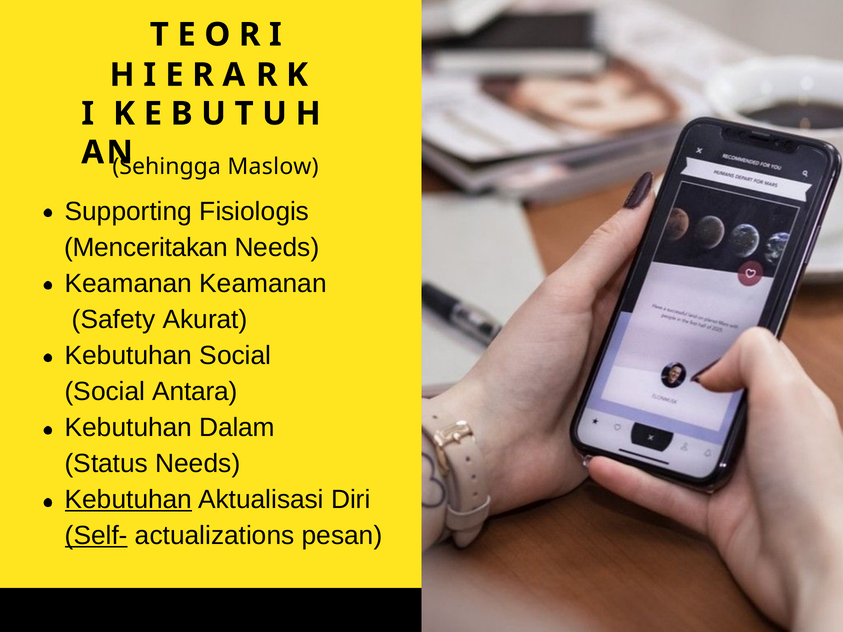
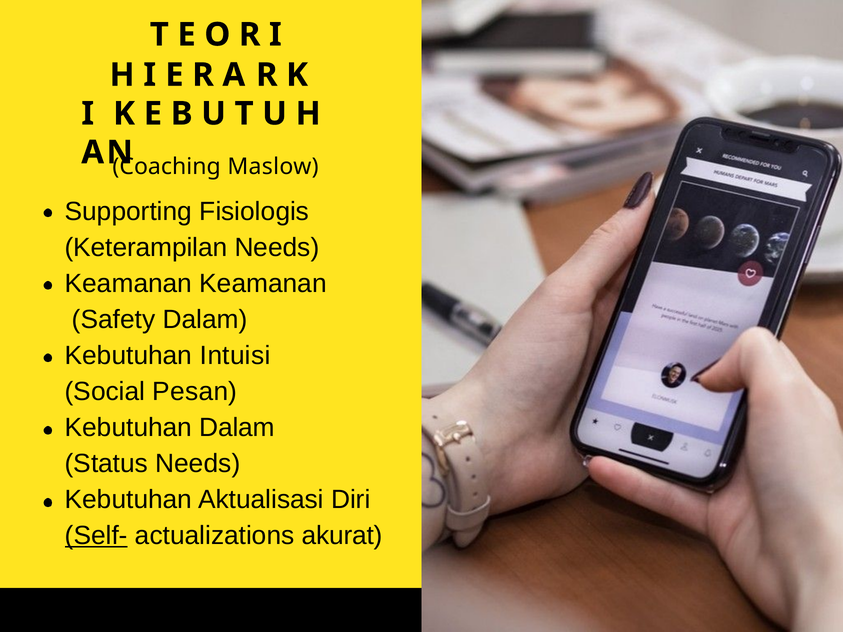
Sehingga: Sehingga -> Coaching
Menceritakan: Menceritakan -> Keterampilan
Safety Akurat: Akurat -> Dalam
Kebutuhan Social: Social -> Intuisi
Antara: Antara -> Pesan
Kebutuhan at (128, 500) underline: present -> none
pesan: pesan -> akurat
